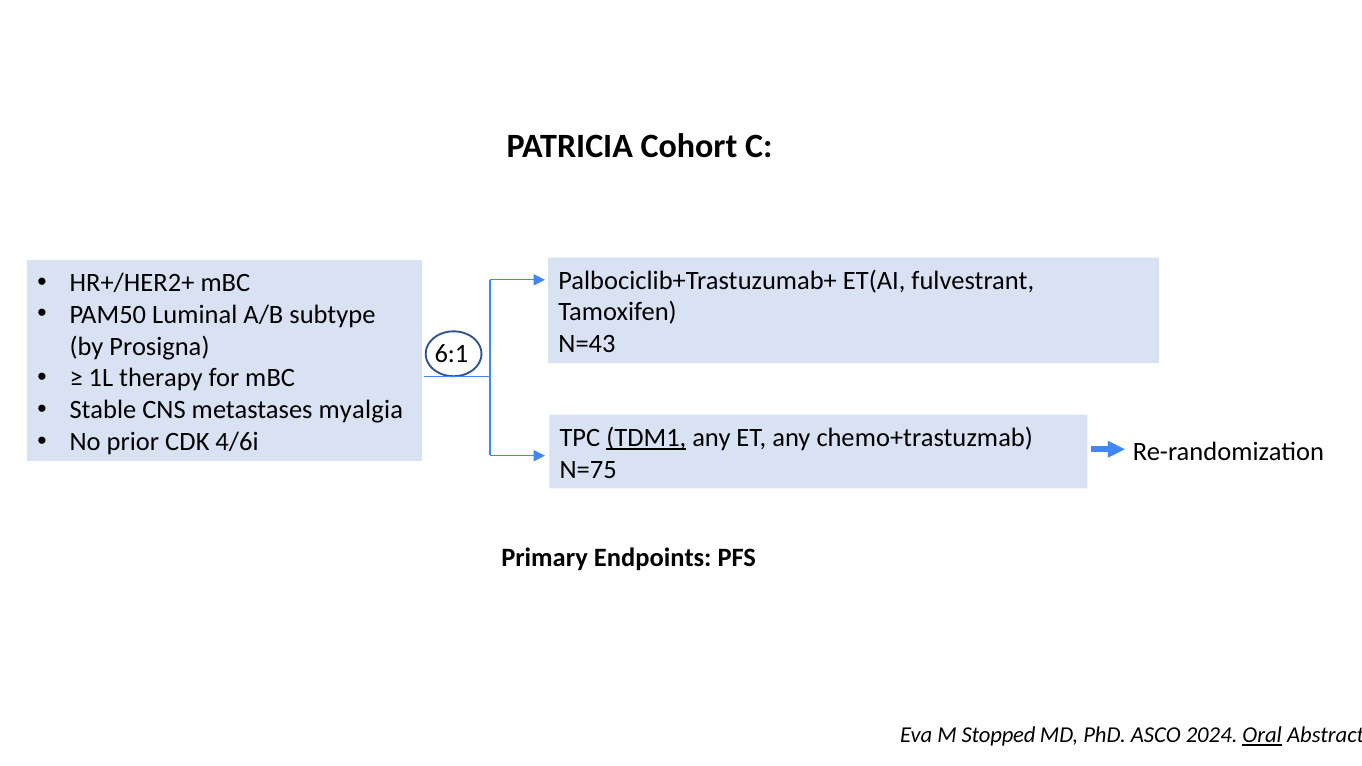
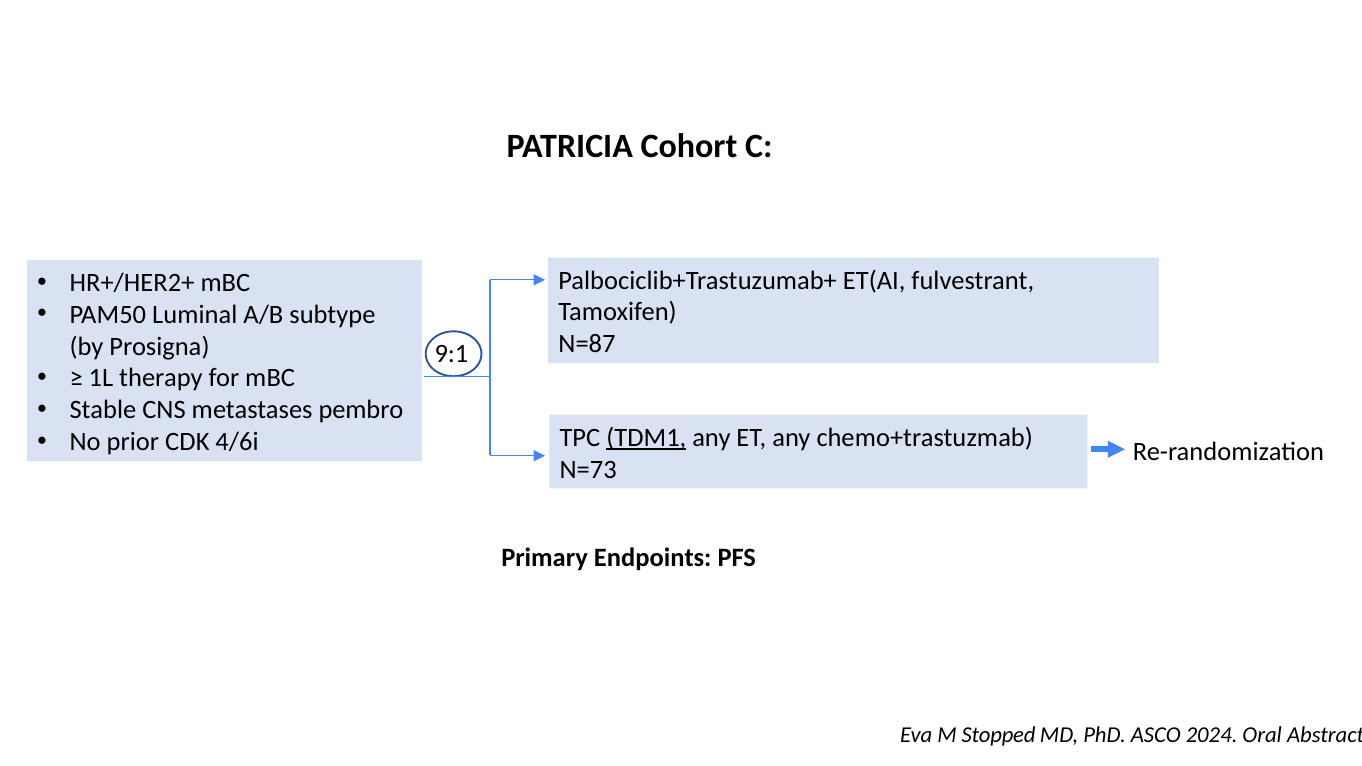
N=43: N=43 -> N=87
6:1: 6:1 -> 9:1
myalgia: myalgia -> pembro
N=75: N=75 -> N=73
Oral underline: present -> none
